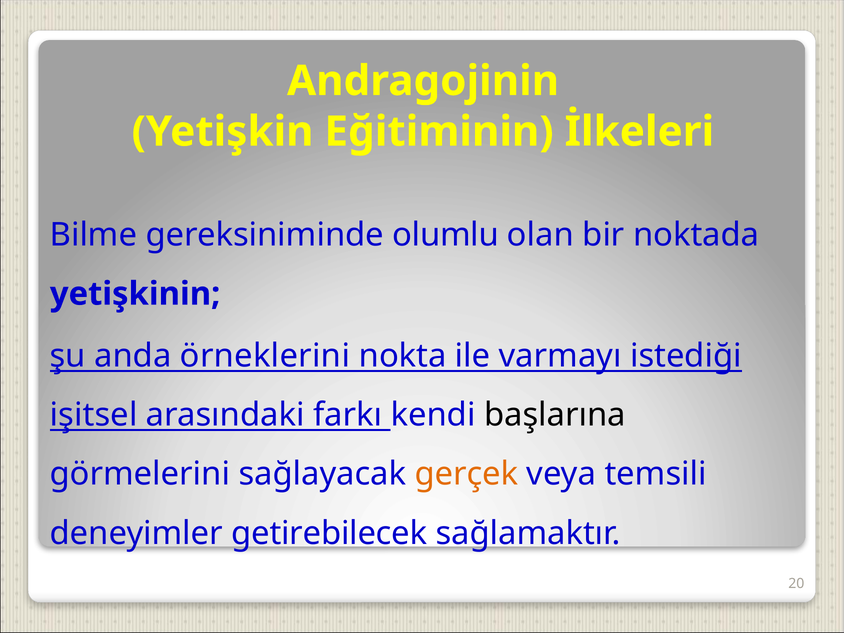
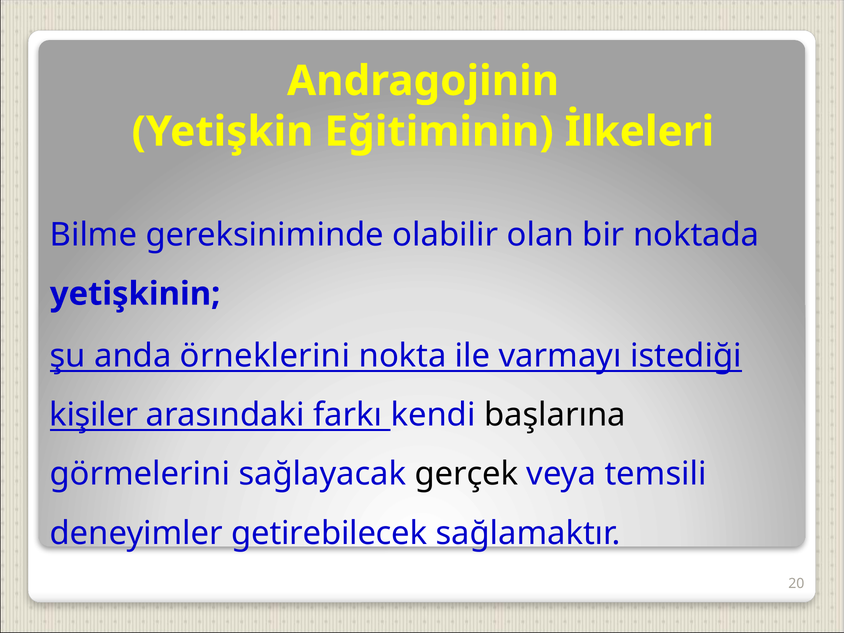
olumlu: olumlu -> olabilir
işitsel: işitsel -> kişiler
gerçek colour: orange -> black
